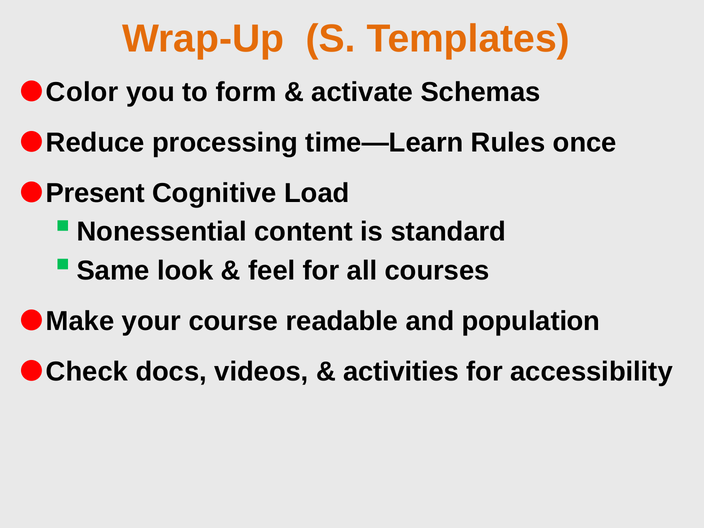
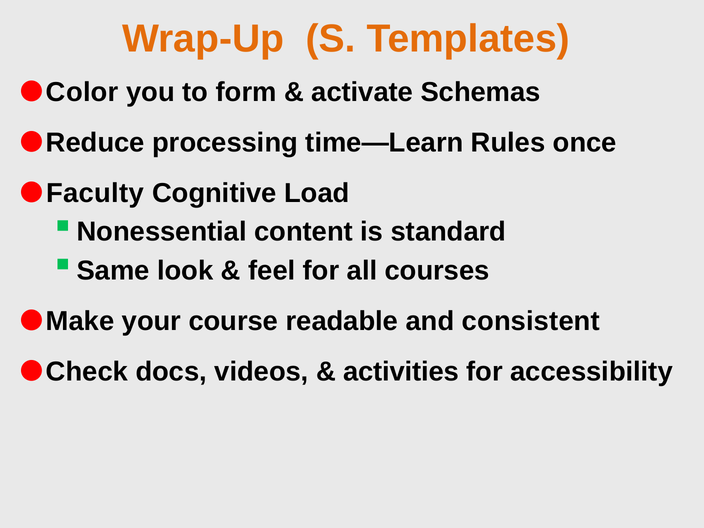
Present: Present -> Faculty
population: population -> consistent
